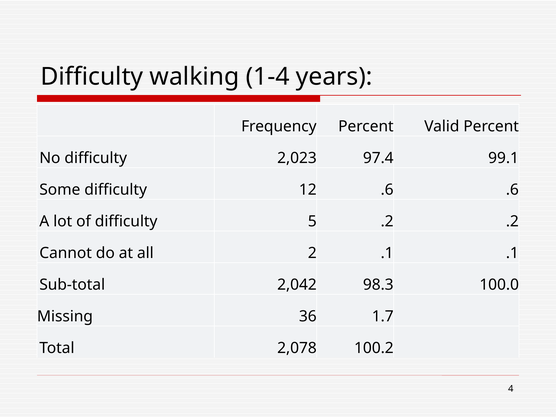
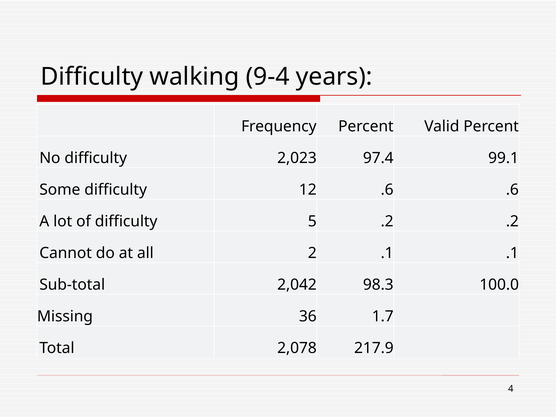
1-4: 1-4 -> 9-4
100.2: 100.2 -> 217.9
